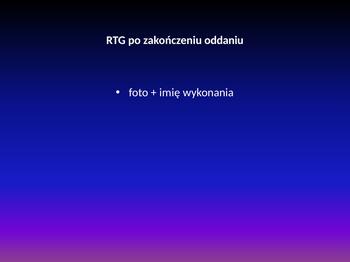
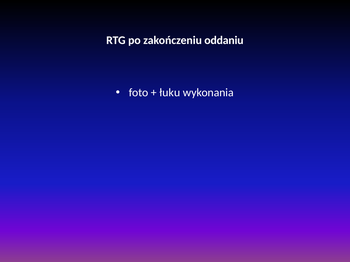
imię: imię -> łuku
